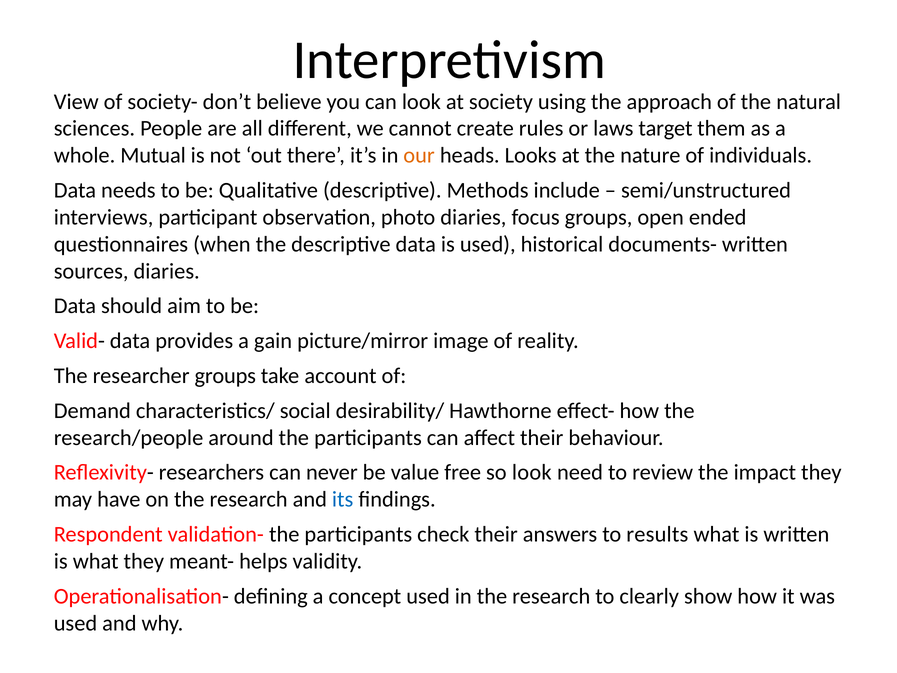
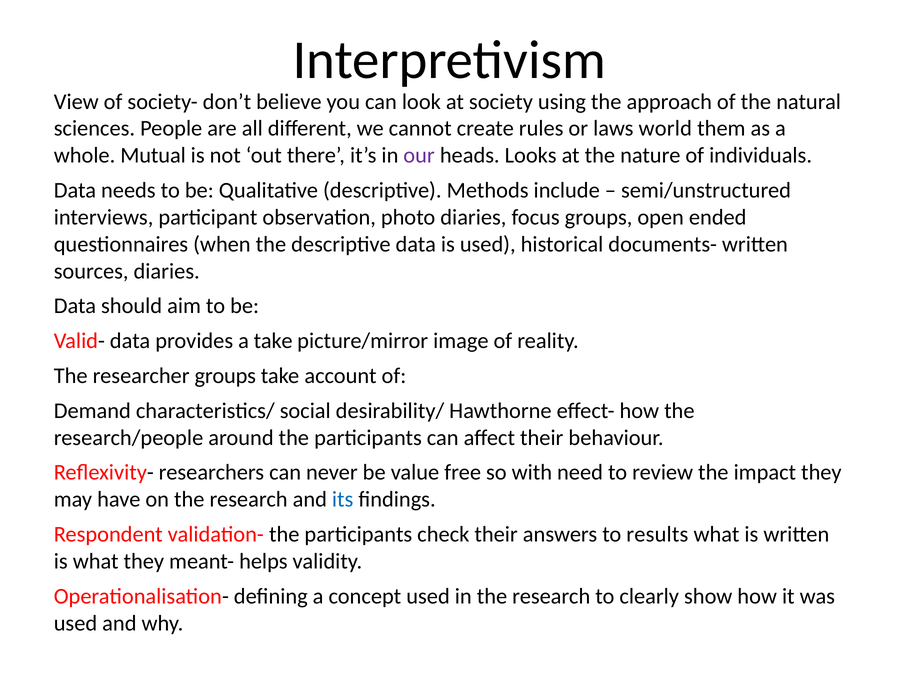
target: target -> world
our colour: orange -> purple
a gain: gain -> take
so look: look -> with
